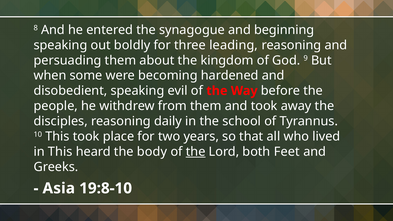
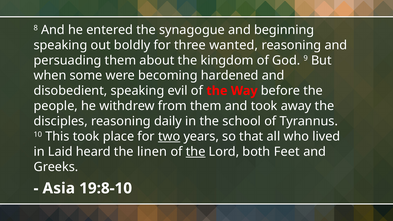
leading: leading -> wanted
two underline: none -> present
in This: This -> Laid
body: body -> linen
